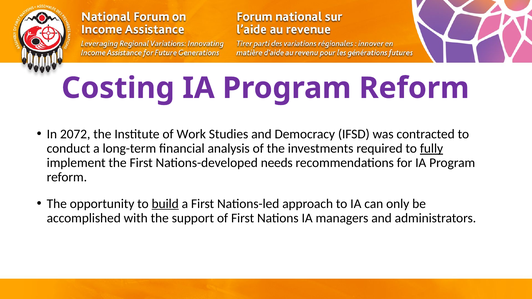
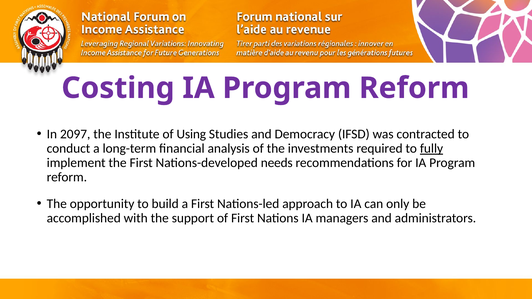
2072: 2072 -> 2097
Work: Work -> Using
build underline: present -> none
